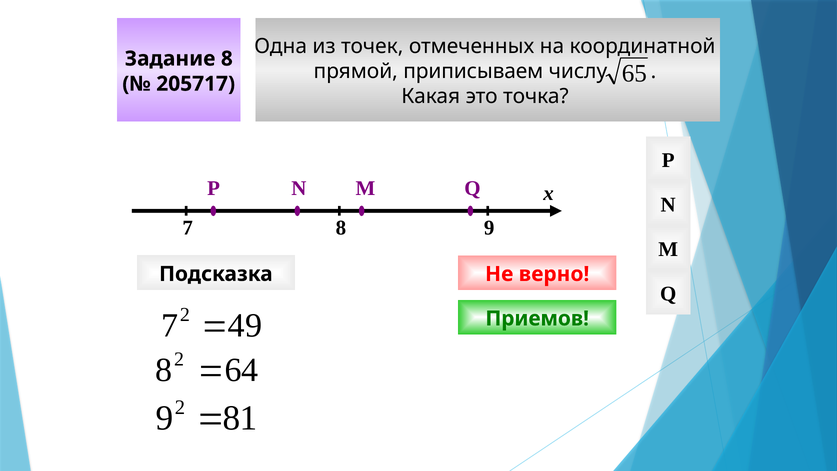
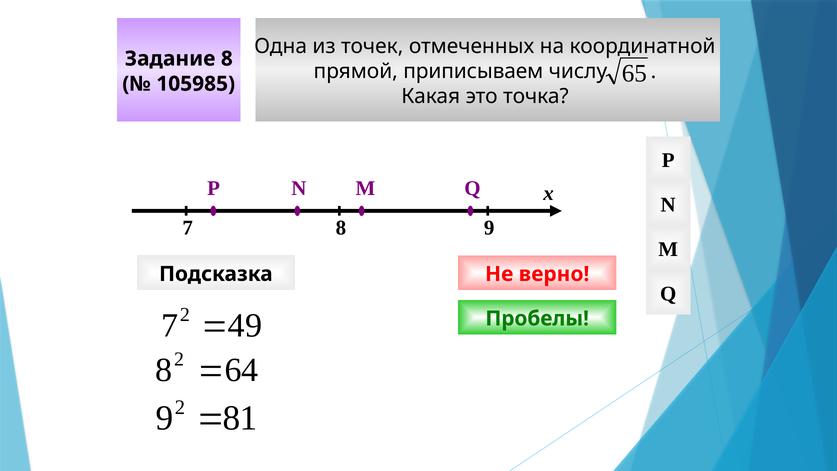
205717: 205717 -> 105985
Приемов: Приемов -> Пробелы
